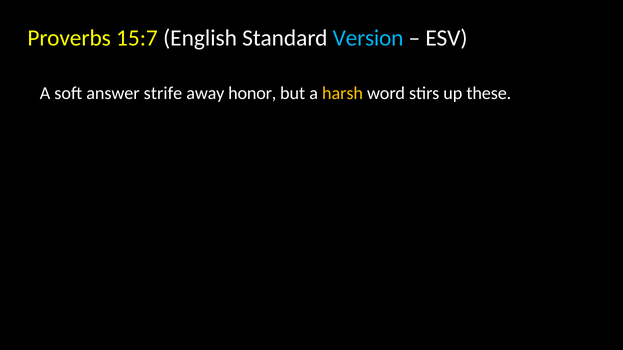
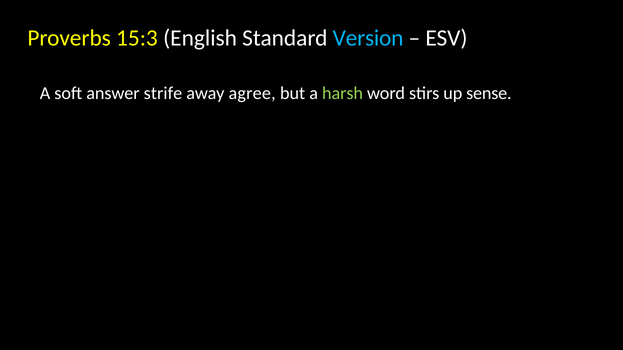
15:7: 15:7 -> 15:3
honor: honor -> agree
harsh colour: yellow -> light green
these: these -> sense
